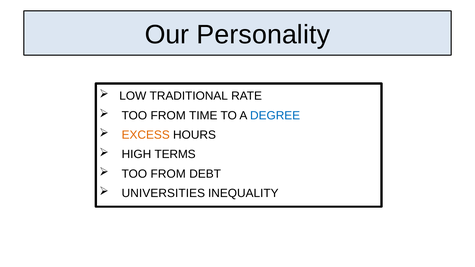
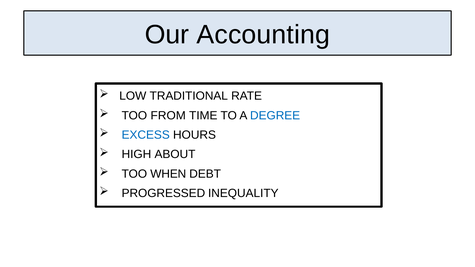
Personality: Personality -> Accounting
EXCESS colour: orange -> blue
TERMS: TERMS -> ABOUT
FROM at (168, 174): FROM -> WHEN
UNIVERSITIES: UNIVERSITIES -> PROGRESSED
